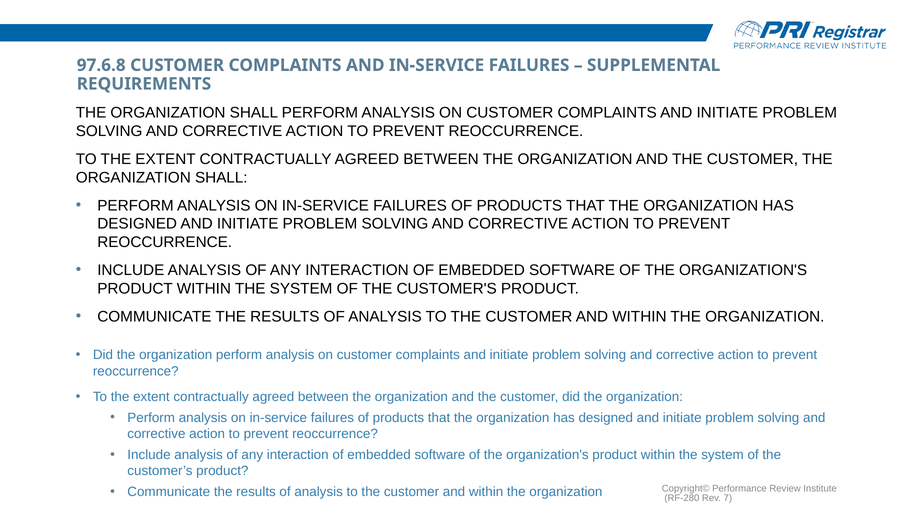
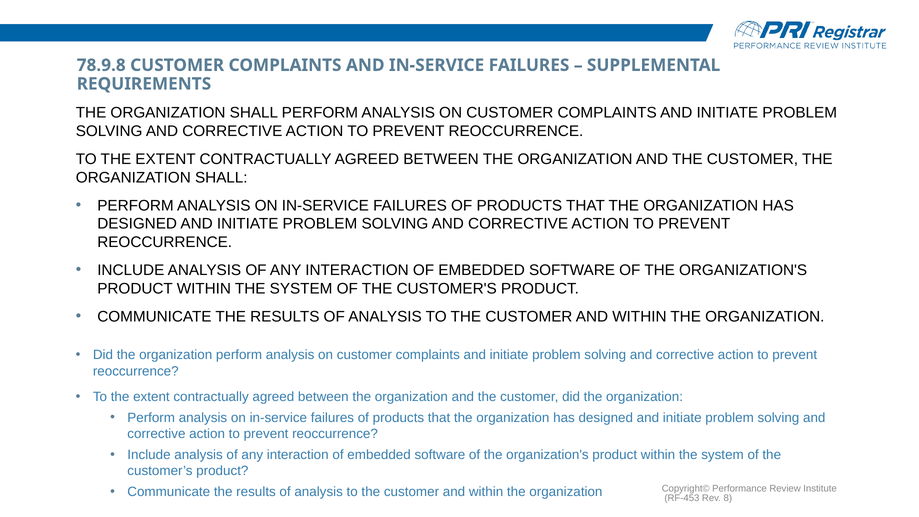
97.6.8: 97.6.8 -> 78.9.8
RF-280: RF-280 -> RF-453
7: 7 -> 8
